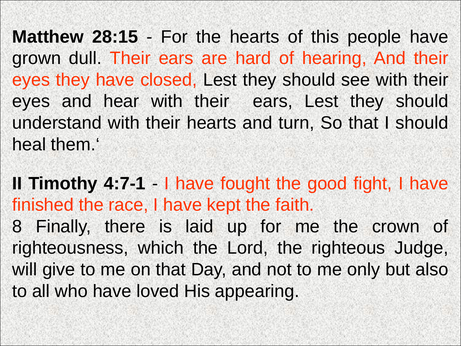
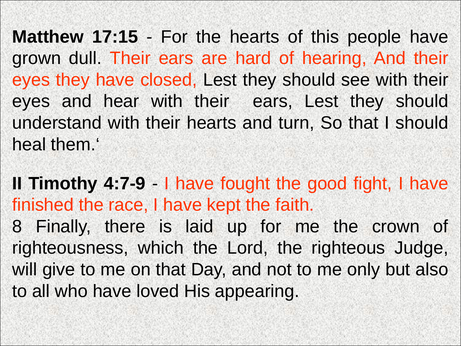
28:15: 28:15 -> 17:15
4:7-1: 4:7-1 -> 4:7-9
